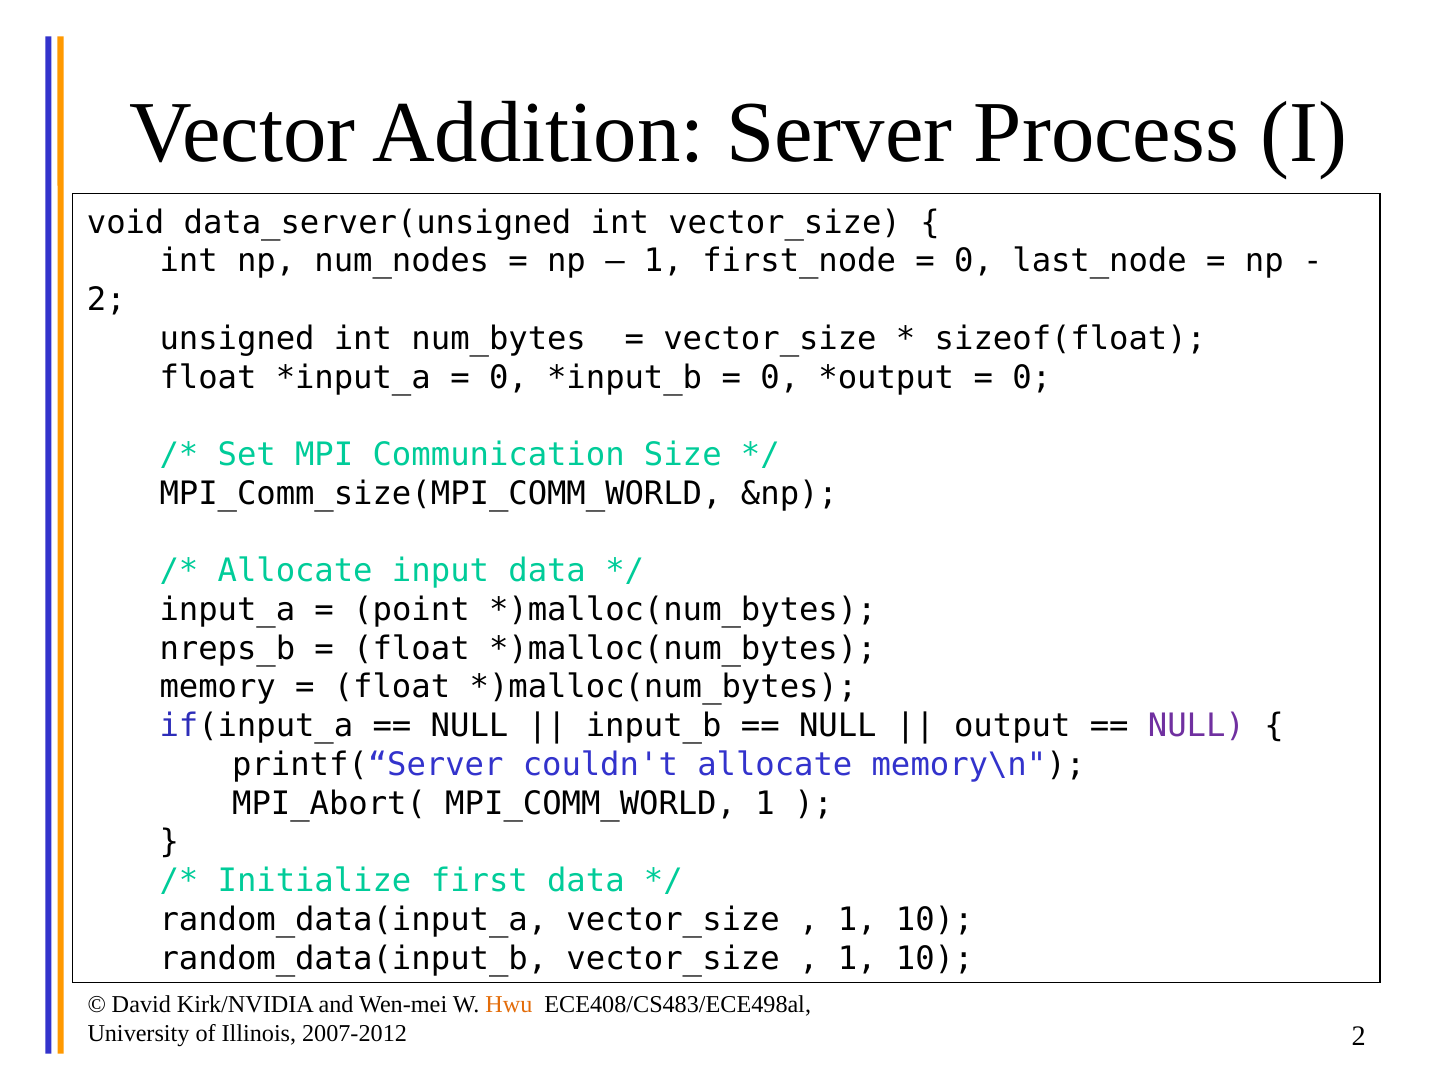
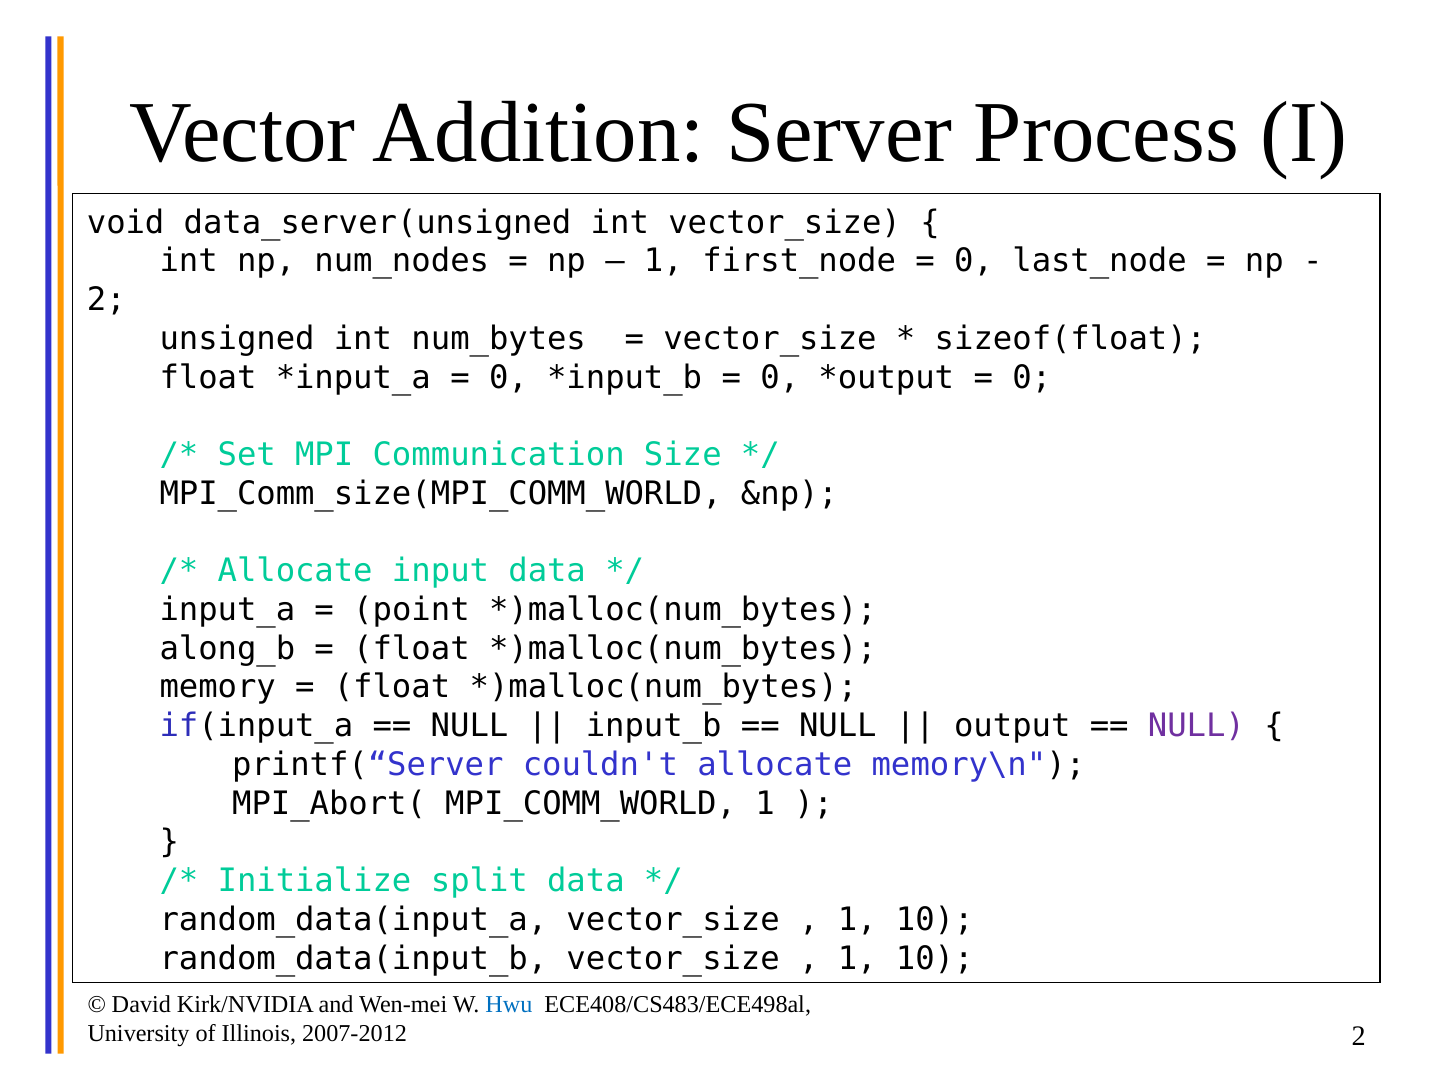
nreps_b: nreps_b -> along_b
first: first -> split
Hwu colour: orange -> blue
